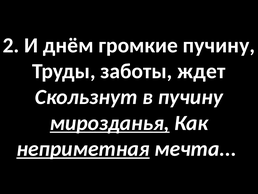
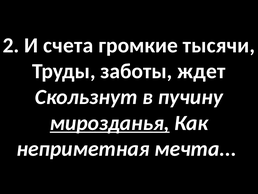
днём: днём -> счета
громкие пучину: пучину -> тысячи
неприметная underline: present -> none
